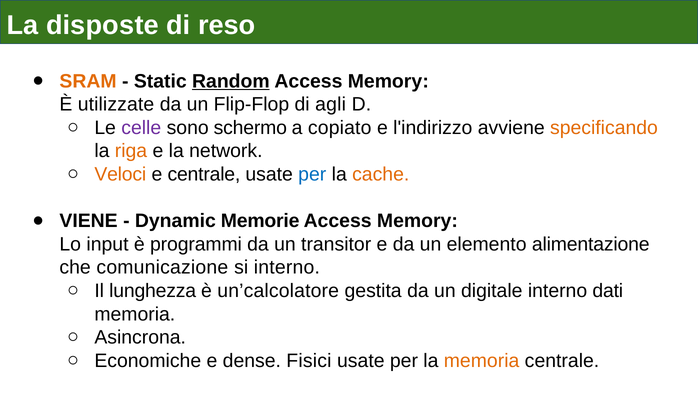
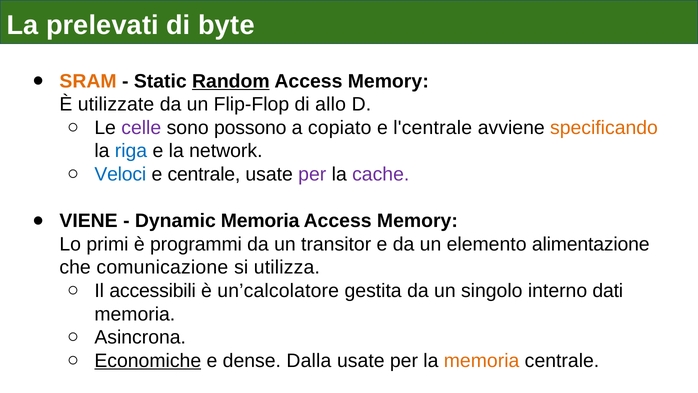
disposte: disposte -> prelevati
reso: reso -> byte
agli: agli -> allo
schermo: schermo -> possono
l'indirizzo: l'indirizzo -> l'centrale
riga colour: orange -> blue
Veloci colour: orange -> blue
per at (312, 174) colour: blue -> purple
cache colour: orange -> purple
Dynamic Memorie: Memorie -> Memoria
input: input -> primi
si interno: interno -> utilizza
lunghezza: lunghezza -> accessibili
digitale: digitale -> singolo
Economiche underline: none -> present
Fisici: Fisici -> Dalla
